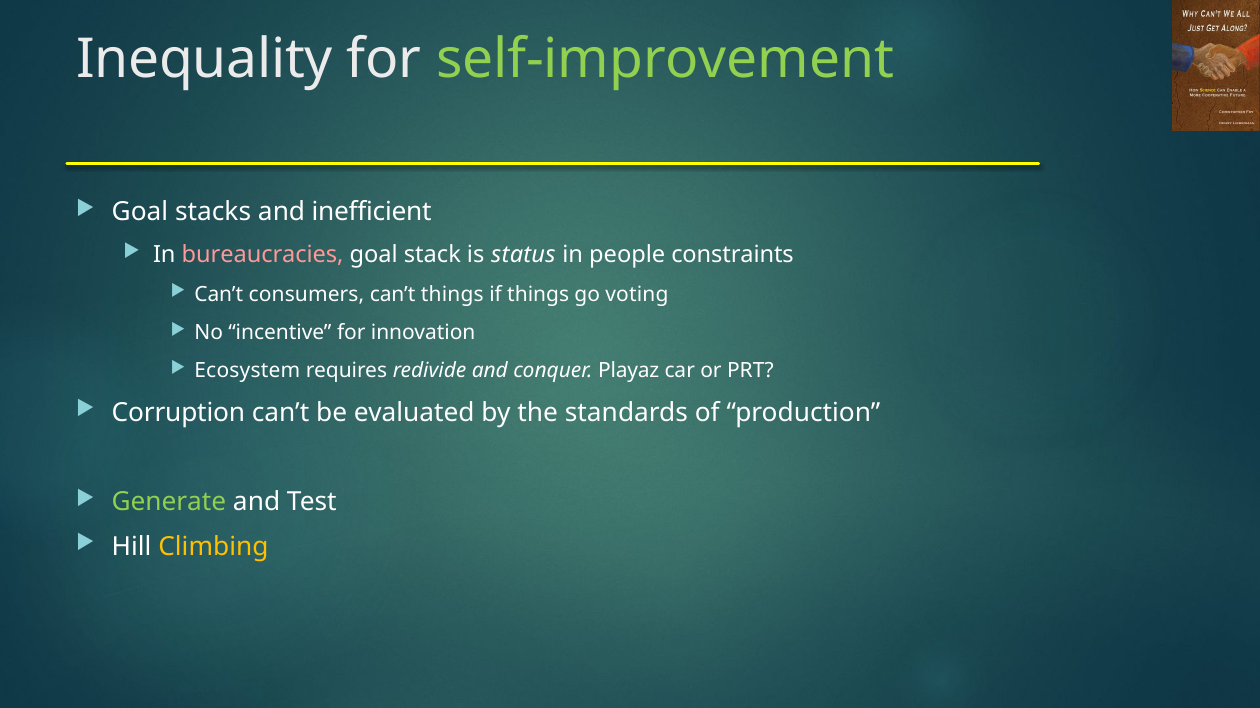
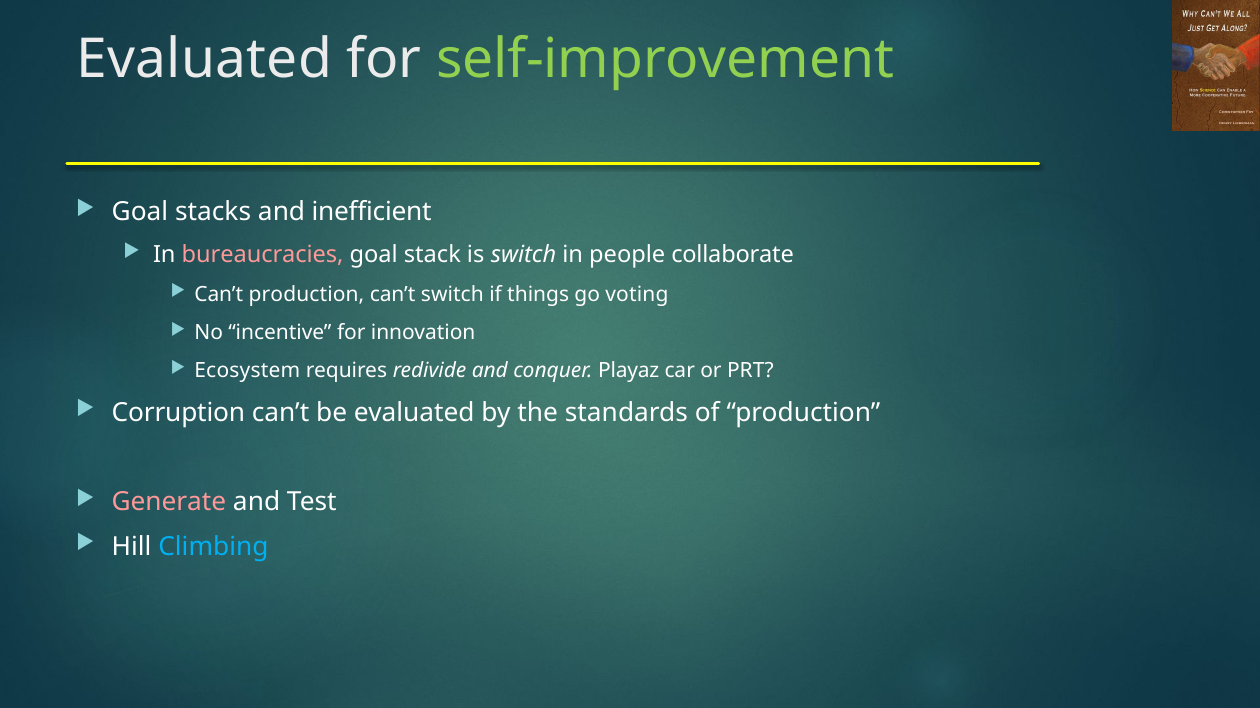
Inequality at (205, 59): Inequality -> Evaluated
is status: status -> switch
constraints: constraints -> collaborate
Can’t consumers: consumers -> production
can’t things: things -> switch
Generate colour: light green -> pink
Climbing colour: yellow -> light blue
